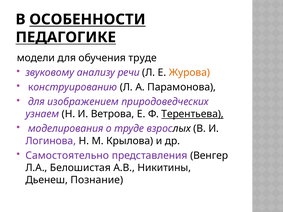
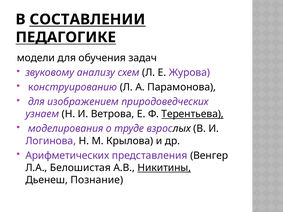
ОСОБЕННОСТИ: ОСОБЕННОСТИ -> СОСТАВЛЕНИИ
обучения труде: труде -> задач
речи: речи -> схем
Журова colour: orange -> purple
Самостоятельно: Самостоятельно -> Арифметических
Никитины underline: none -> present
